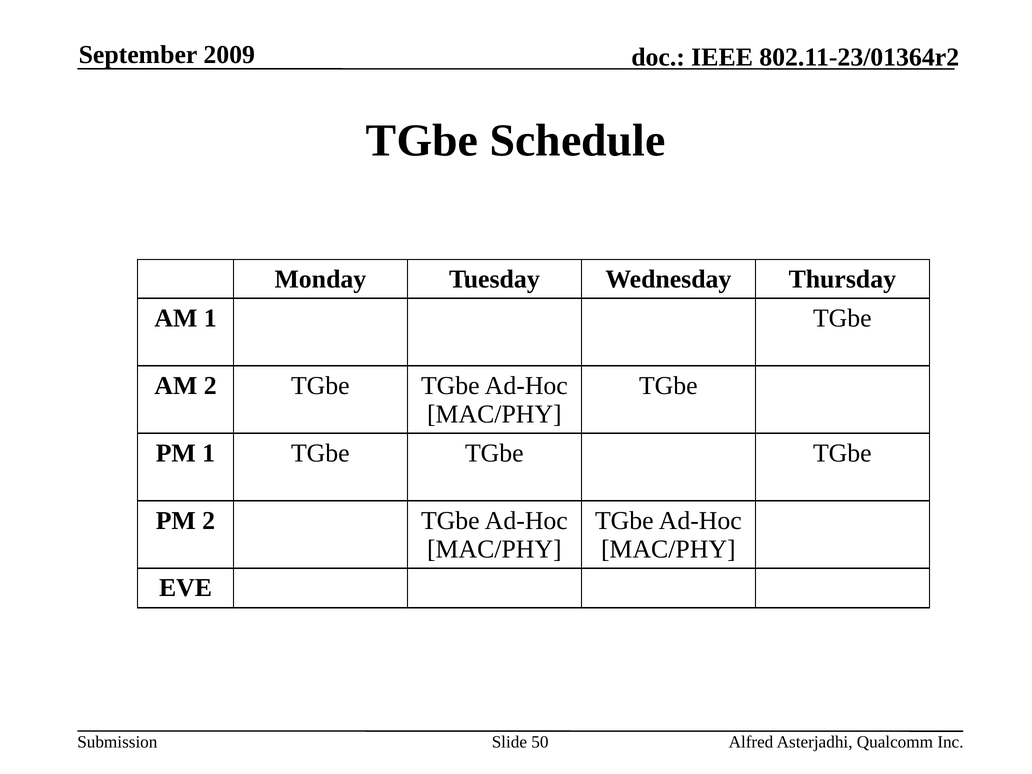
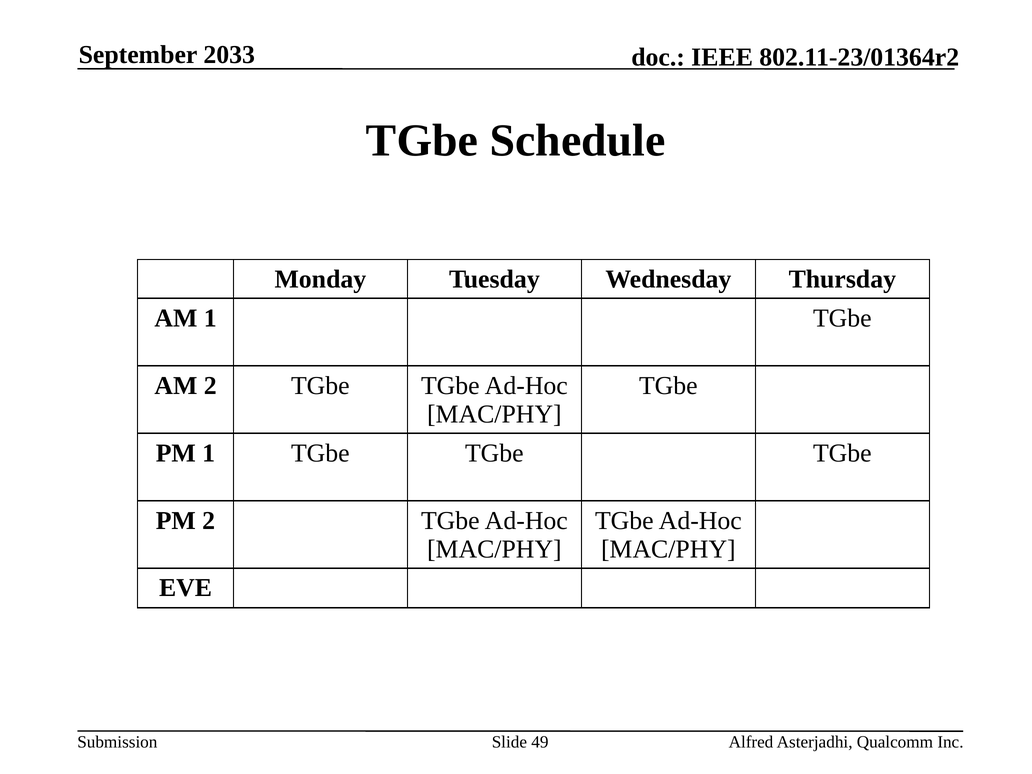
2009: 2009 -> 2033
50: 50 -> 49
